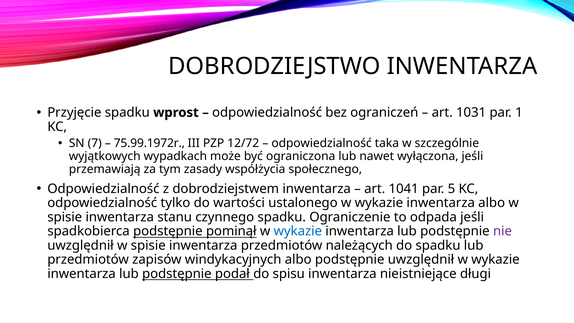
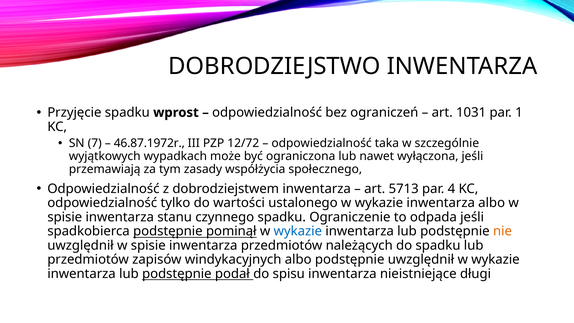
75.99.1972r: 75.99.1972r -> 46.87.1972r
1041: 1041 -> 5713
5: 5 -> 4
nie colour: purple -> orange
